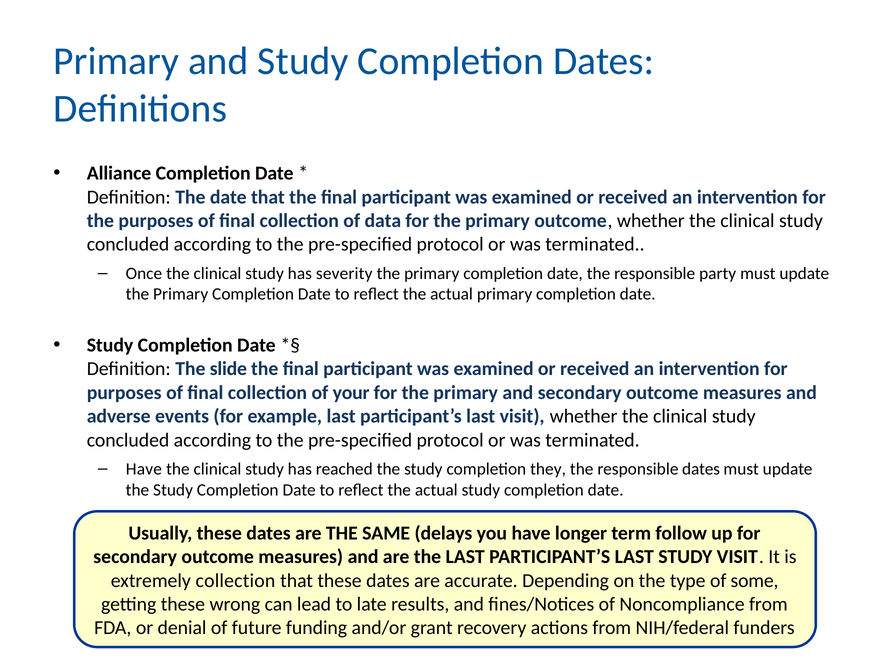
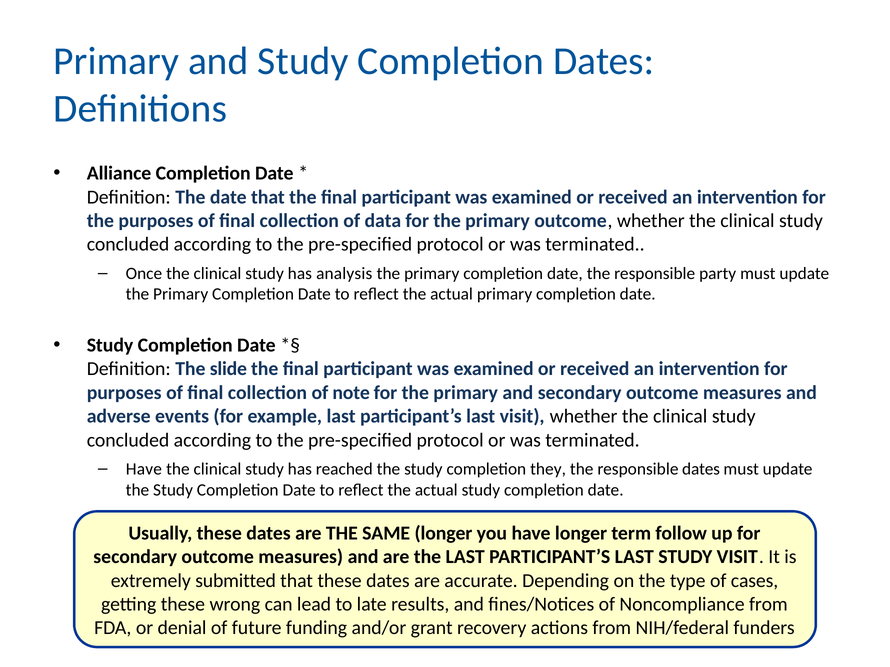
severity: severity -> analysis
your: your -> note
SAME delays: delays -> longer
extremely collection: collection -> submitted
some: some -> cases
